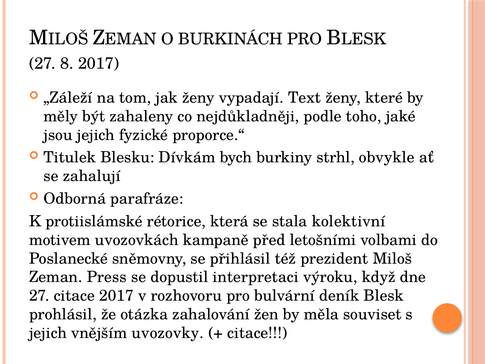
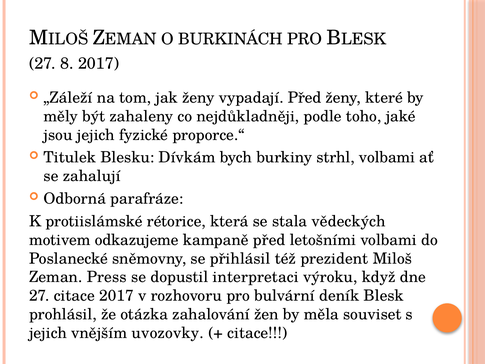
vypadají Text: Text -> Před
strhl obvykle: obvykle -> volbami
kolektivní: kolektivní -> vědeckých
uvozovkách: uvozovkách -> odkazujeme
